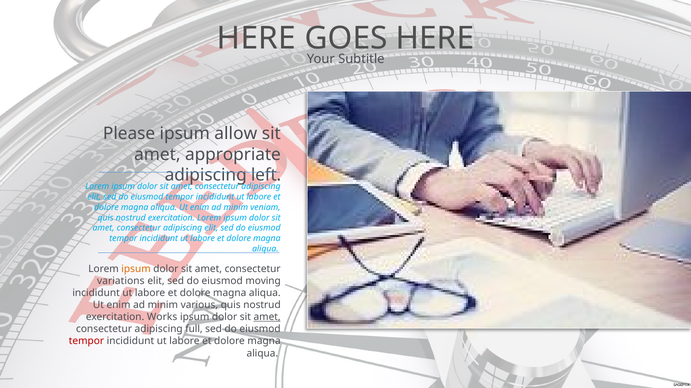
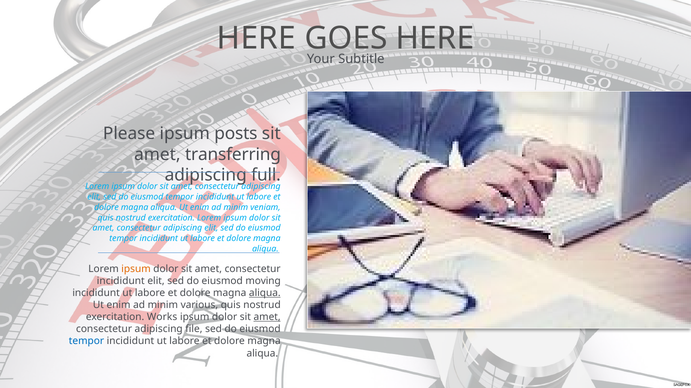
allow: allow -> posts
appropriate: appropriate -> transferring
left: left -> full
variations at (121, 281): variations -> incididunt
aliqua at (265, 293) underline: none -> present
full: full -> file
tempor at (86, 342) colour: red -> blue
